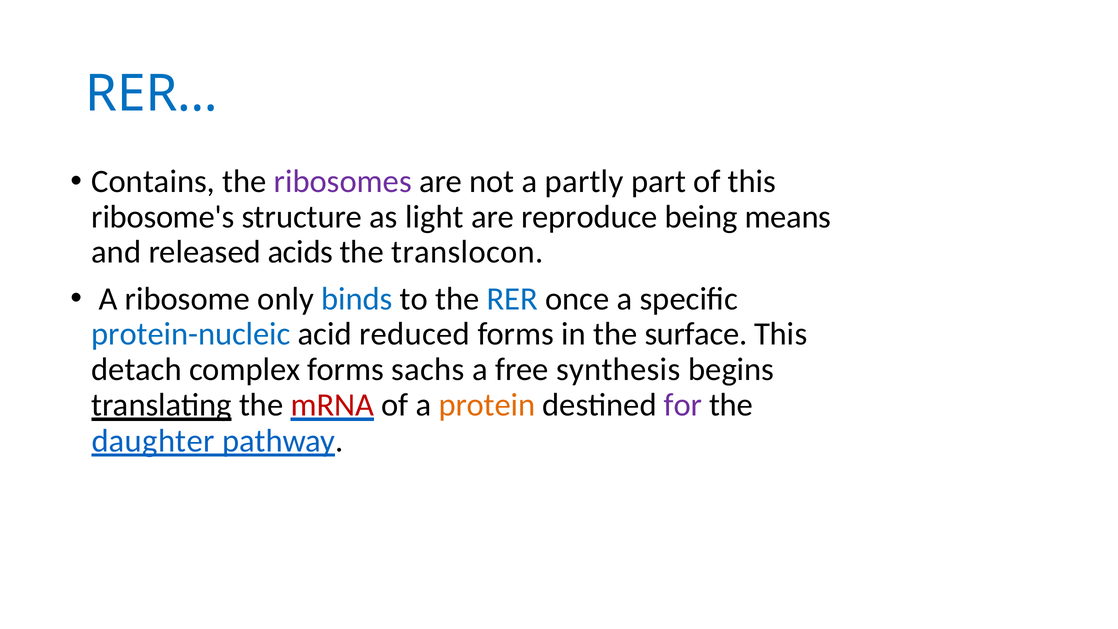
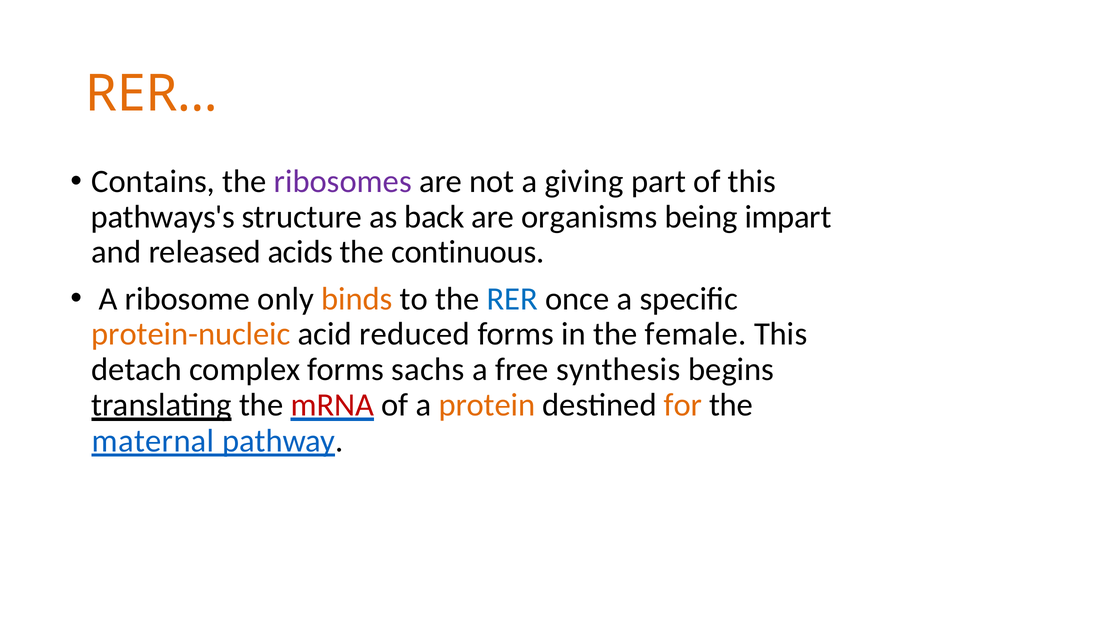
RER… colour: blue -> orange
partly: partly -> giving
ribosome's: ribosome's -> pathways's
light: light -> back
reproduce: reproduce -> organisms
means: means -> impart
translocon: translocon -> continuous
binds colour: blue -> orange
protein-nucleic colour: blue -> orange
surface: surface -> female
for colour: purple -> orange
daughter: daughter -> maternal
